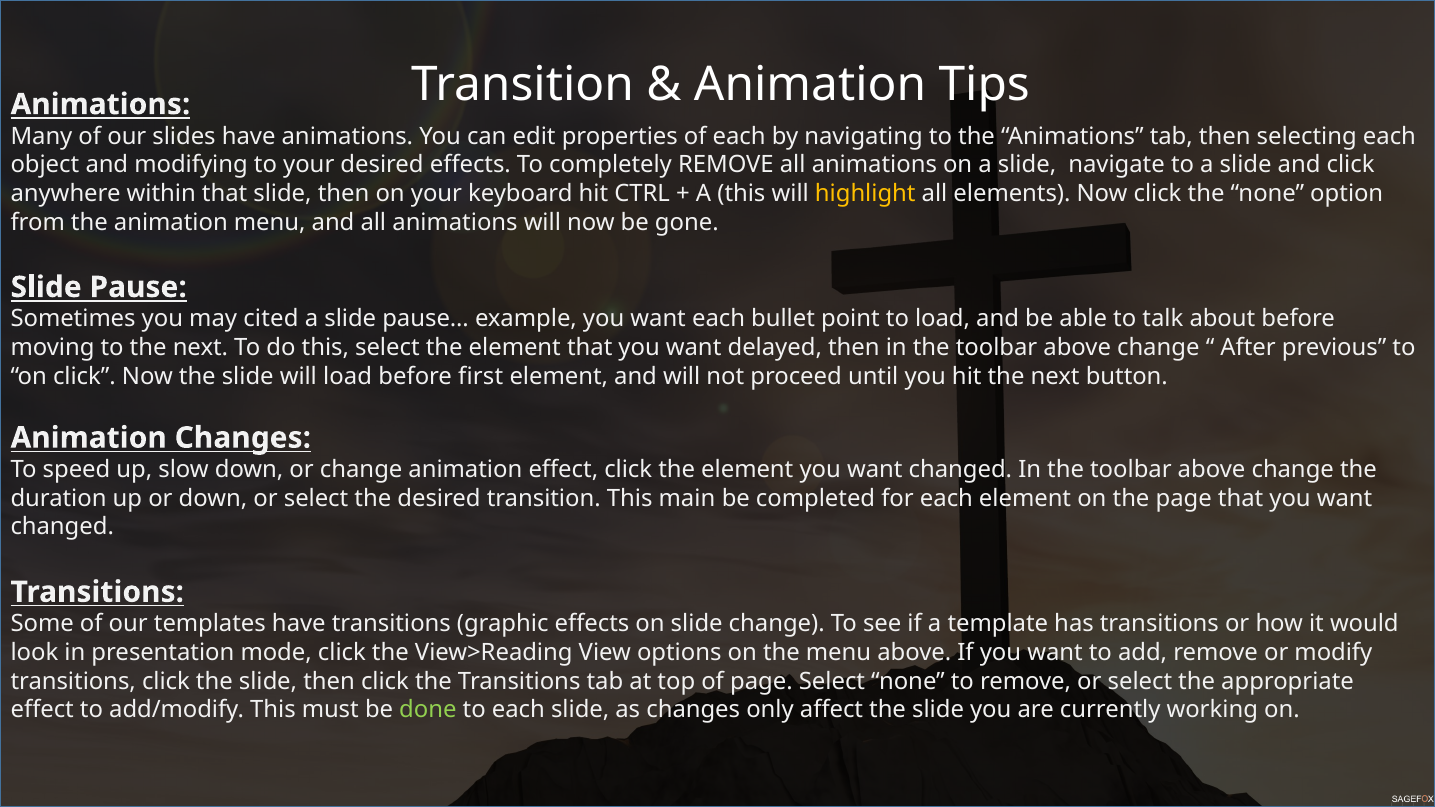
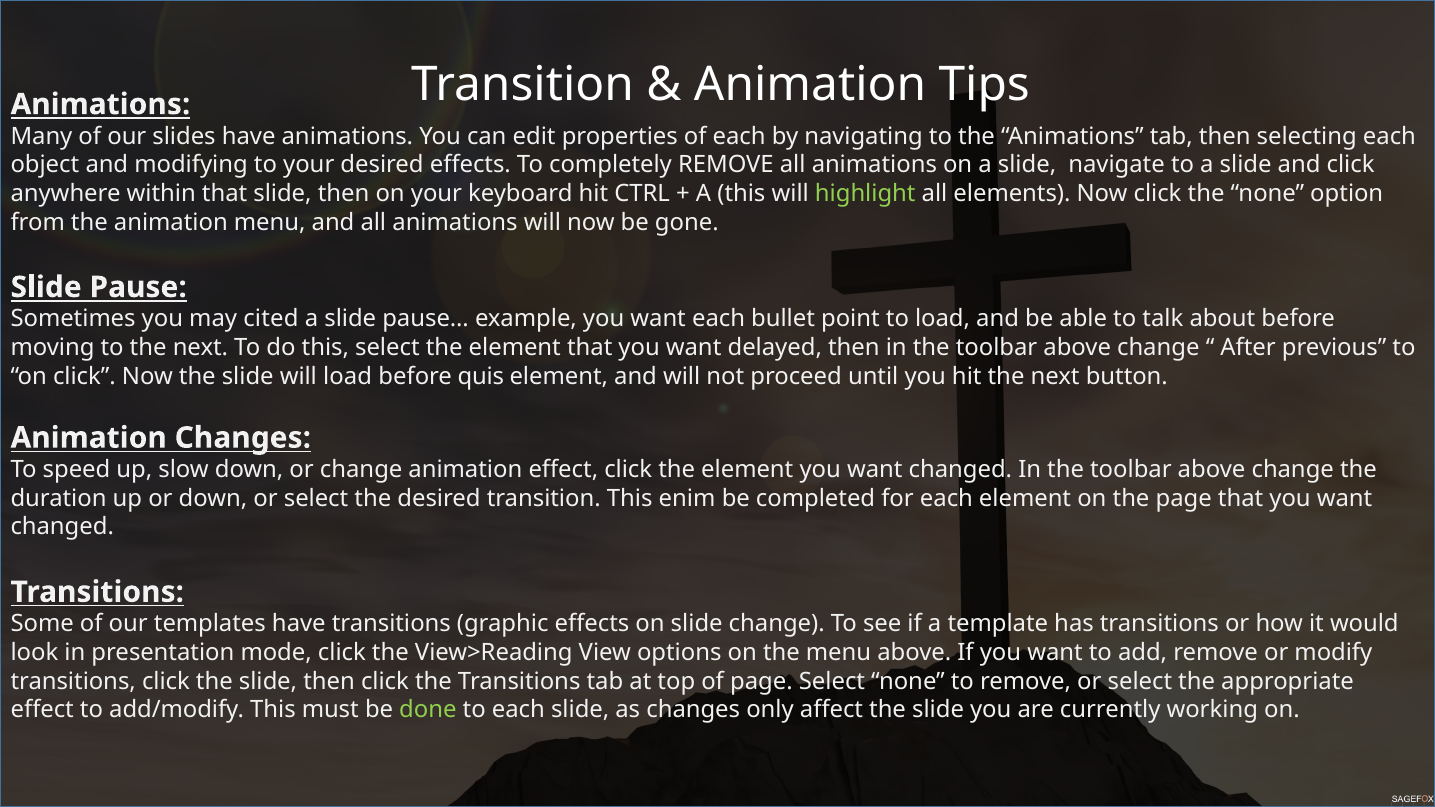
highlight colour: yellow -> light green
first: first -> quis
main: main -> enim
